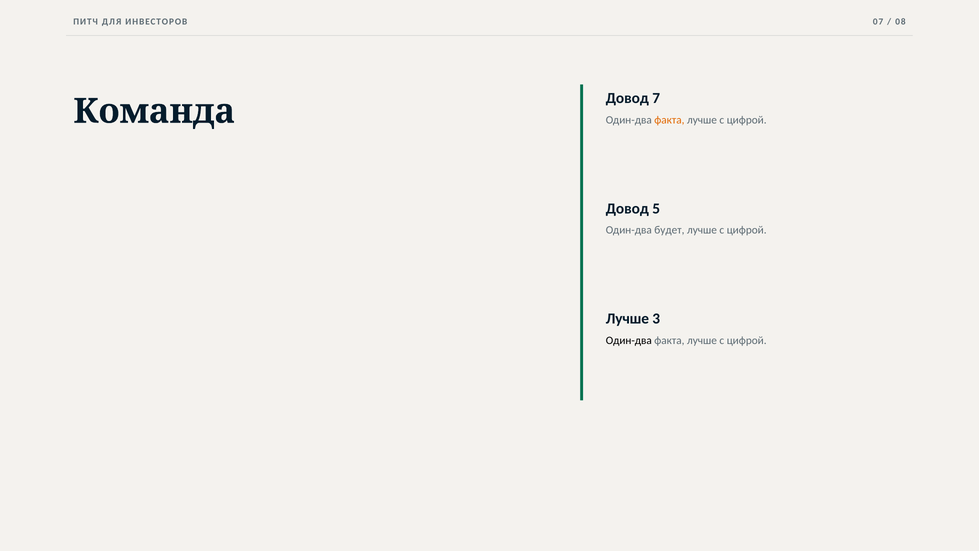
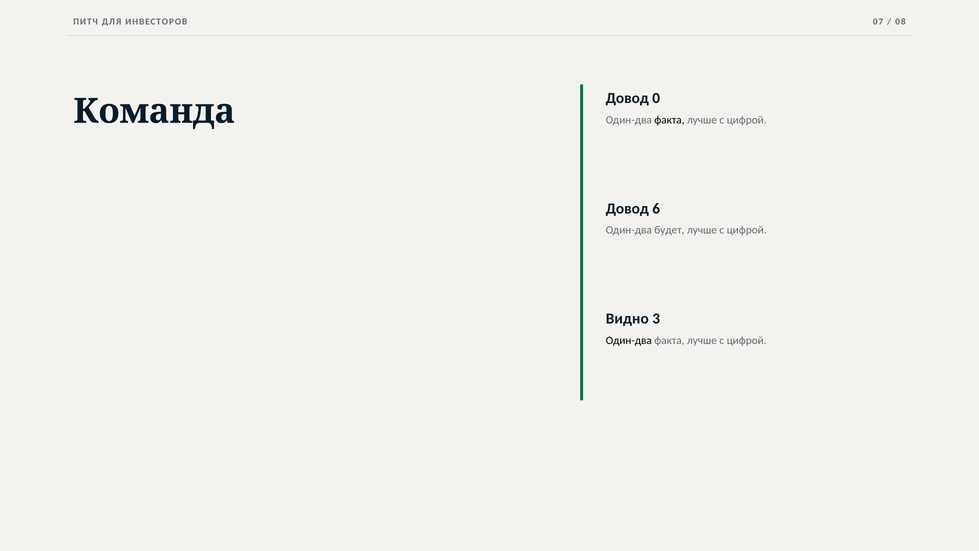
7: 7 -> 0
факта at (669, 120) colour: orange -> black
5: 5 -> 6
Лучше at (627, 319): Лучше -> Видно
